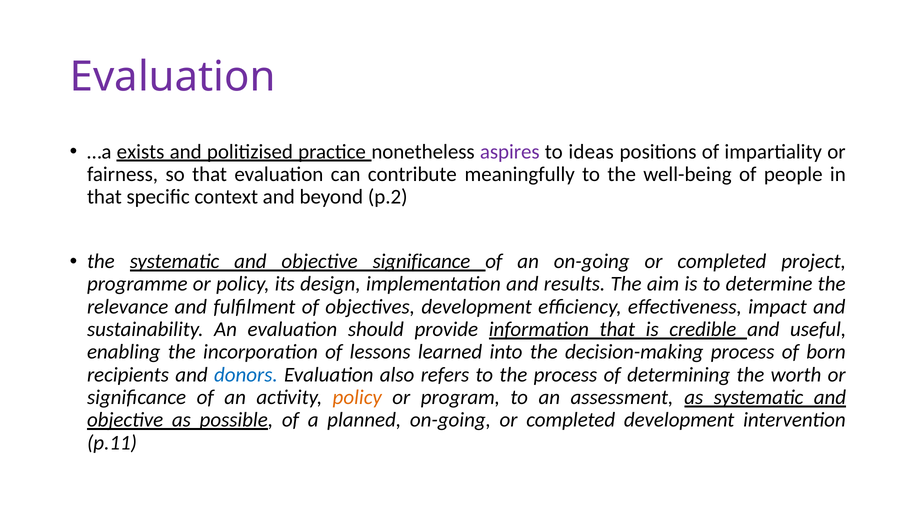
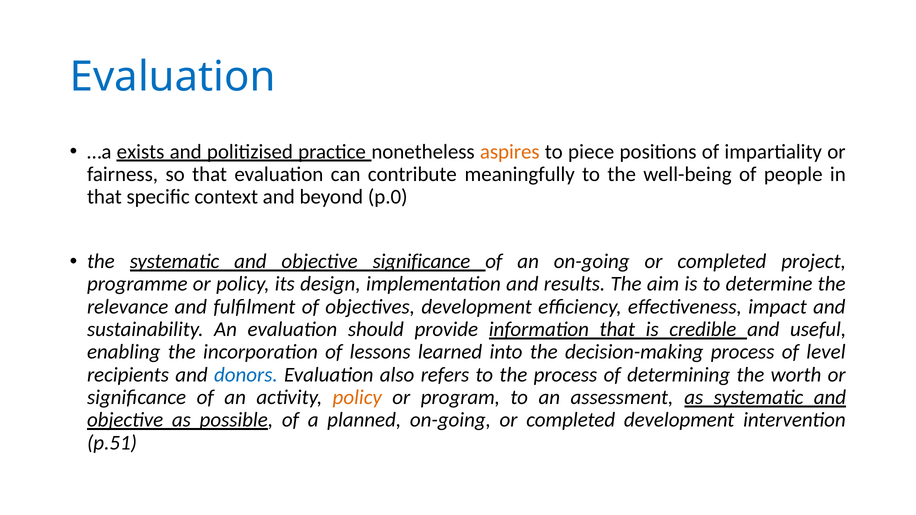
Evaluation at (173, 77) colour: purple -> blue
aspires colour: purple -> orange
ideas: ideas -> piece
p.2: p.2 -> p.0
born: born -> level
p.11: p.11 -> p.51
